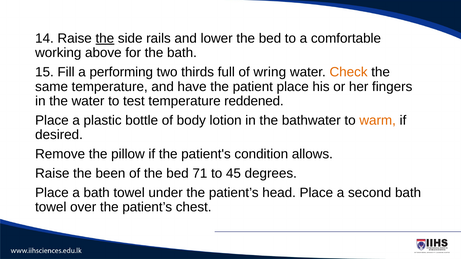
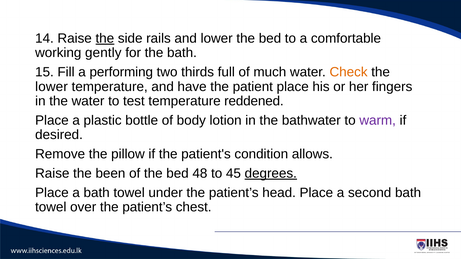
above: above -> gently
wring: wring -> much
same at (52, 87): same -> lower
warm colour: orange -> purple
71: 71 -> 48
degrees underline: none -> present
